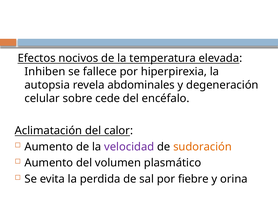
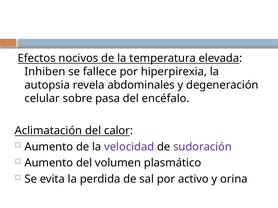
cede: cede -> pasa
sudoración colour: orange -> purple
fiebre: fiebre -> activo
